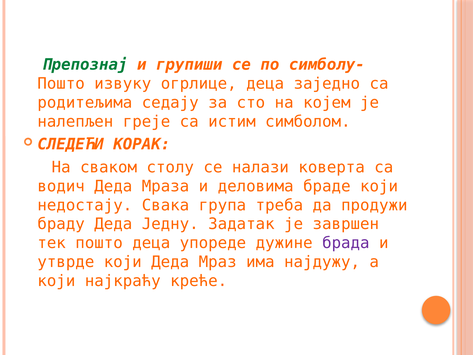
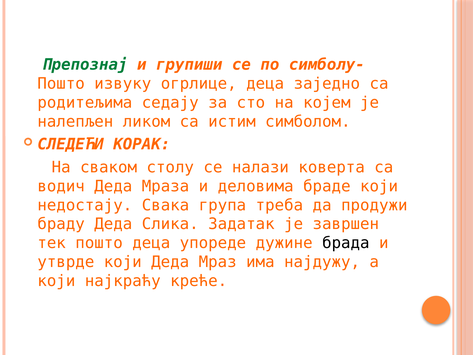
греје: греје -> ликом
Једну: Једну -> Слика
брада colour: purple -> black
